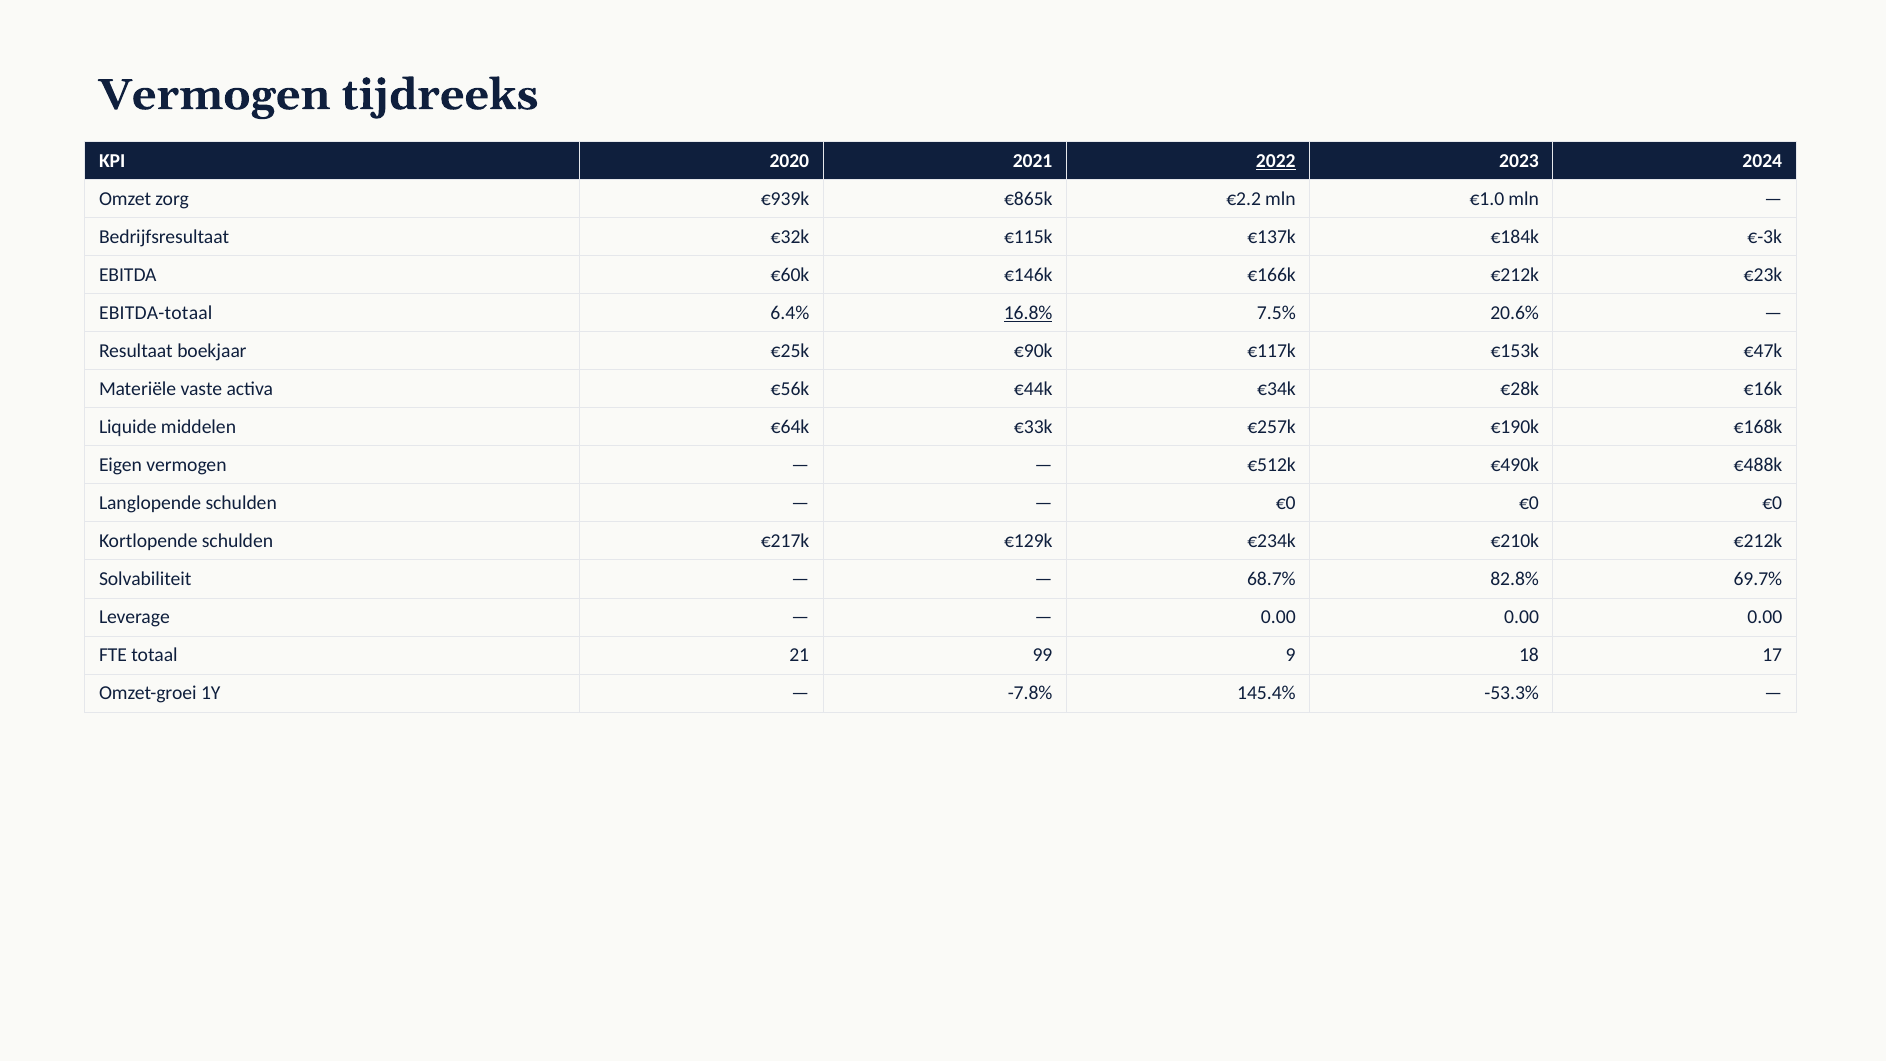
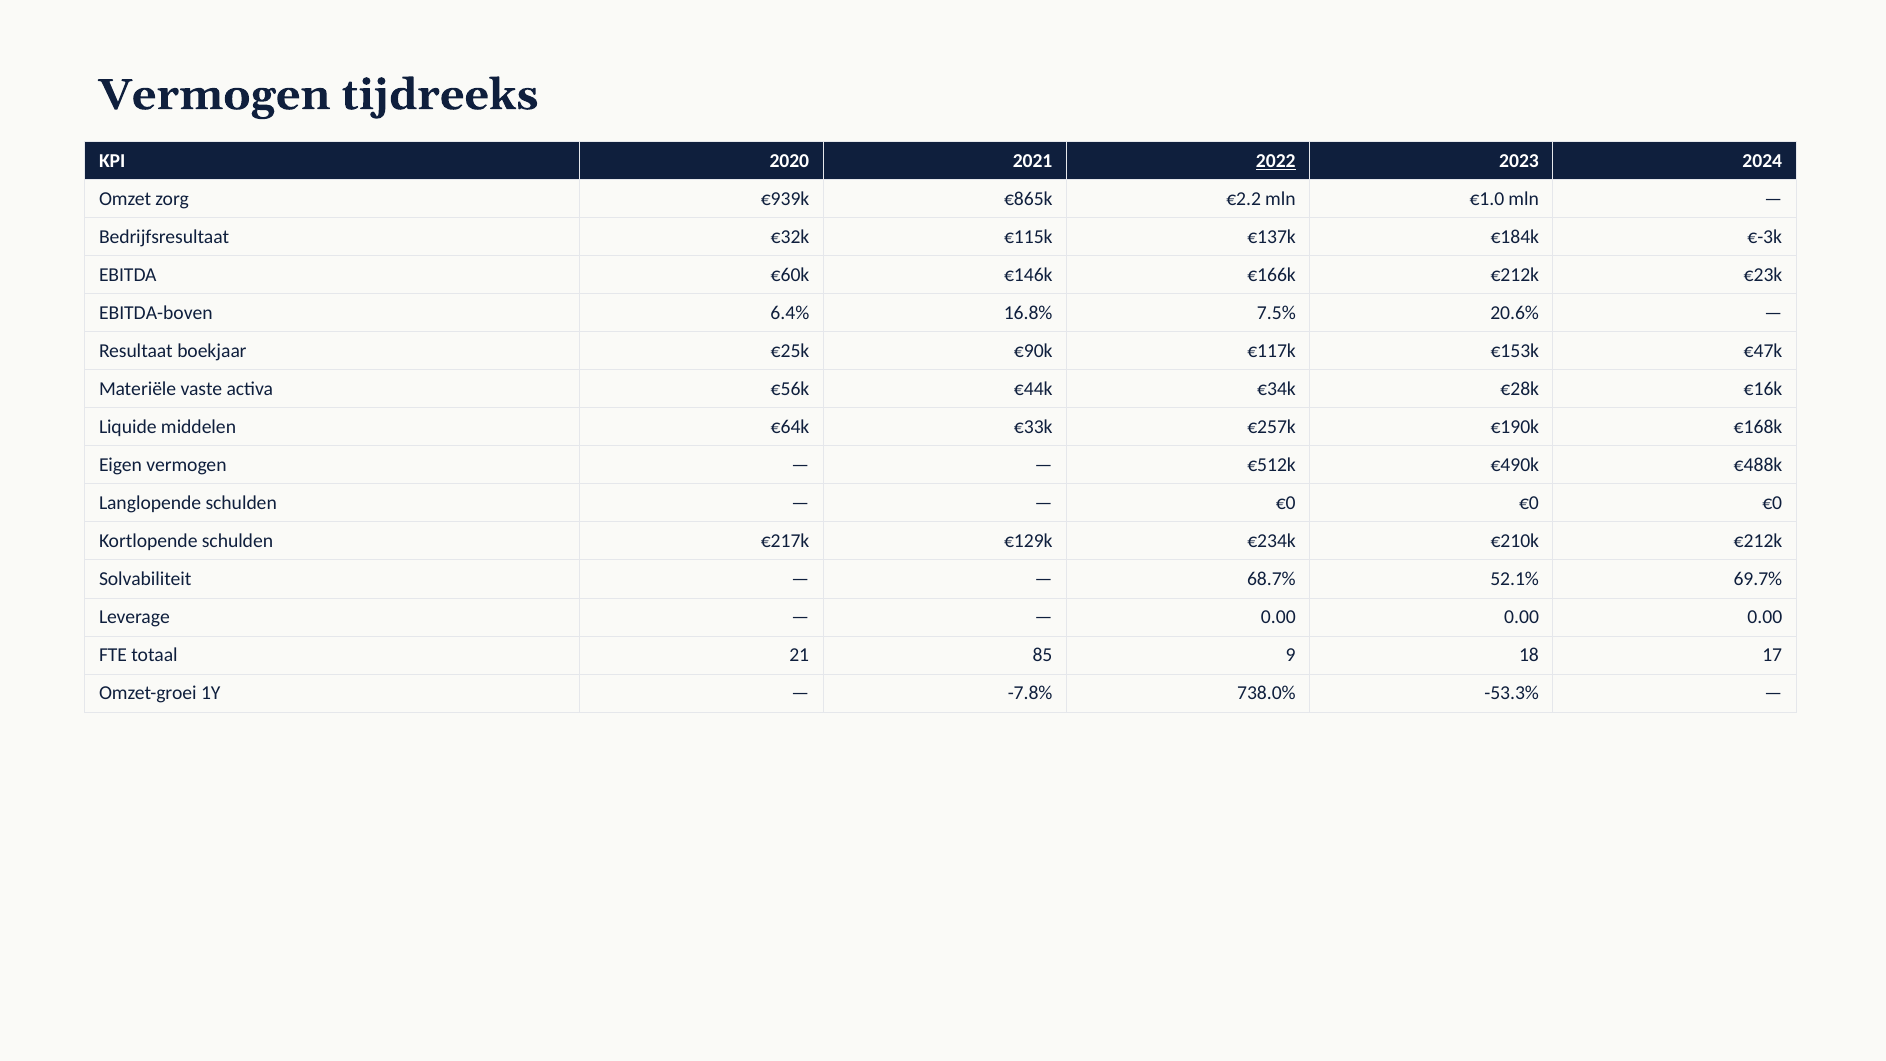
EBITDA-totaal: EBITDA-totaal -> EBITDA-boven
16.8% underline: present -> none
82.8%: 82.8% -> 52.1%
99: 99 -> 85
145.4%: 145.4% -> 738.0%
